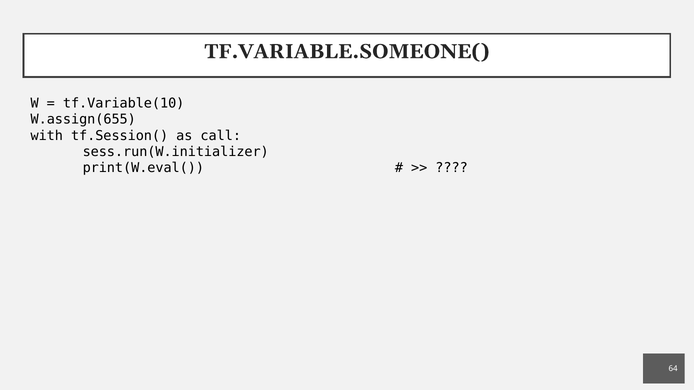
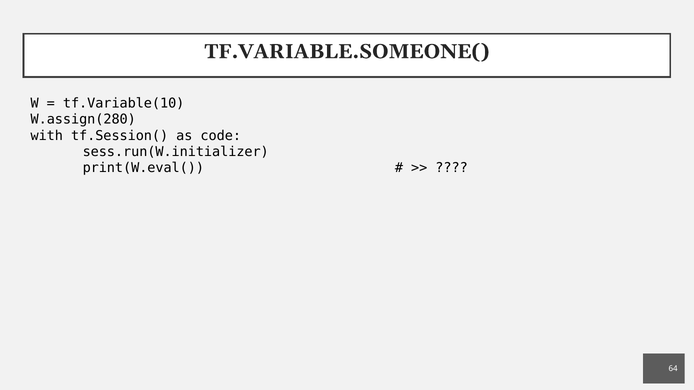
W.assign(655: W.assign(655 -> W.assign(280
call: call -> code
